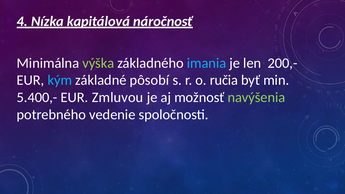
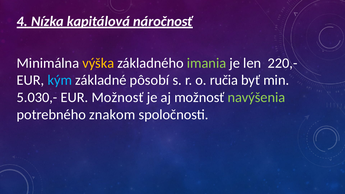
výška colour: light green -> yellow
imania colour: light blue -> light green
200,-: 200,- -> 220,-
5.400,-: 5.400,- -> 5.030,-
EUR Zmluvou: Zmluvou -> Možnosť
vedenie: vedenie -> znakom
